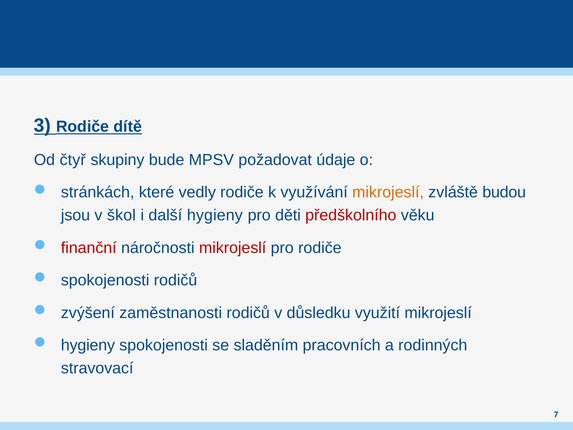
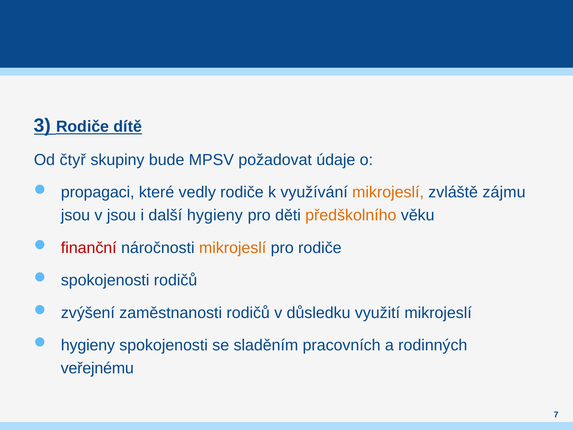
stránkách: stránkách -> propagaci
budou: budou -> zájmu
v škol: škol -> jsou
předškolního colour: red -> orange
mikrojeslí at (233, 248) colour: red -> orange
stravovací: stravovací -> veřejnému
